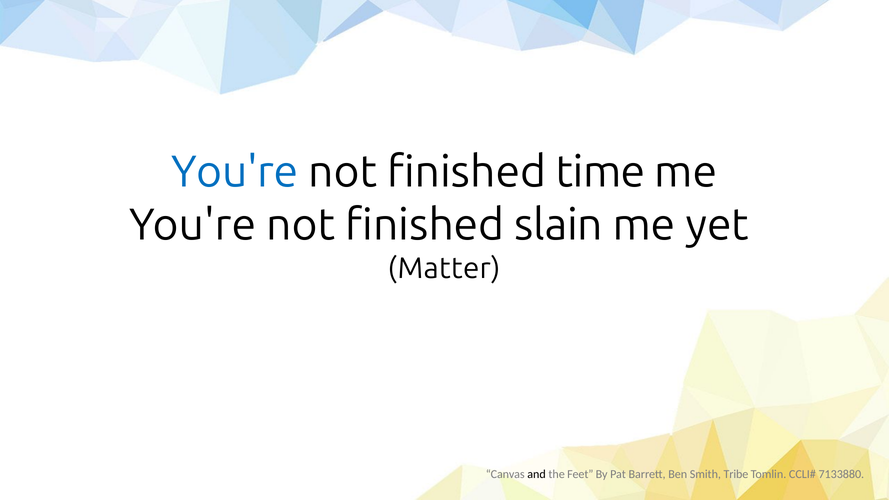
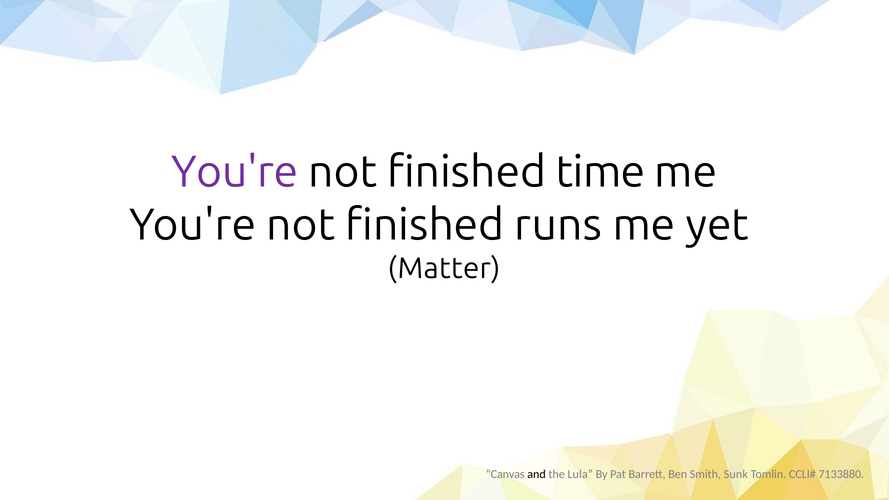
You're at (235, 172) colour: blue -> purple
slain: slain -> runs
Feet: Feet -> Lula
Tribe: Tribe -> Sunk
